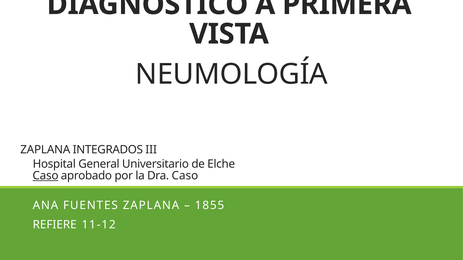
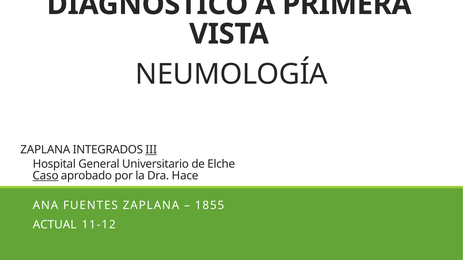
III underline: none -> present
Dra Caso: Caso -> Hace
REFIERE: REFIERE -> ACTUAL
